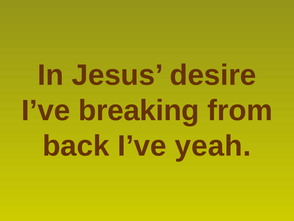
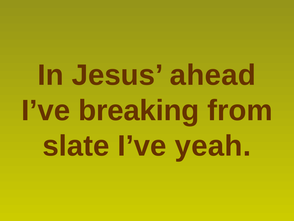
desire: desire -> ahead
back: back -> slate
